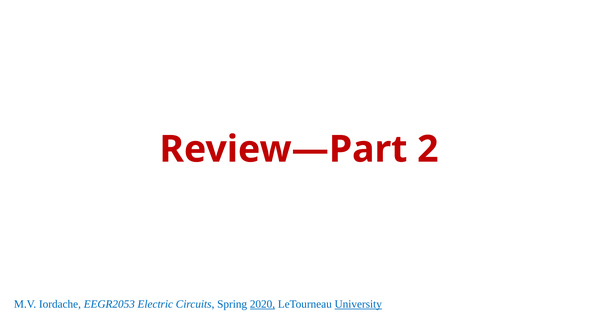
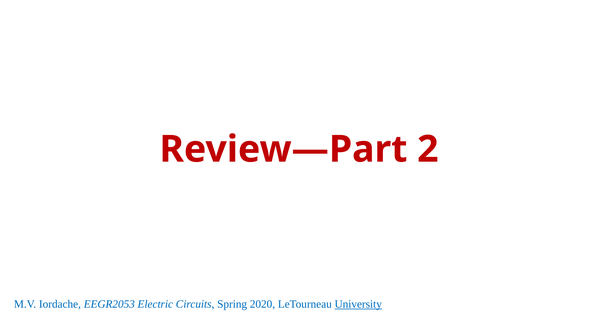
2020 underline: present -> none
